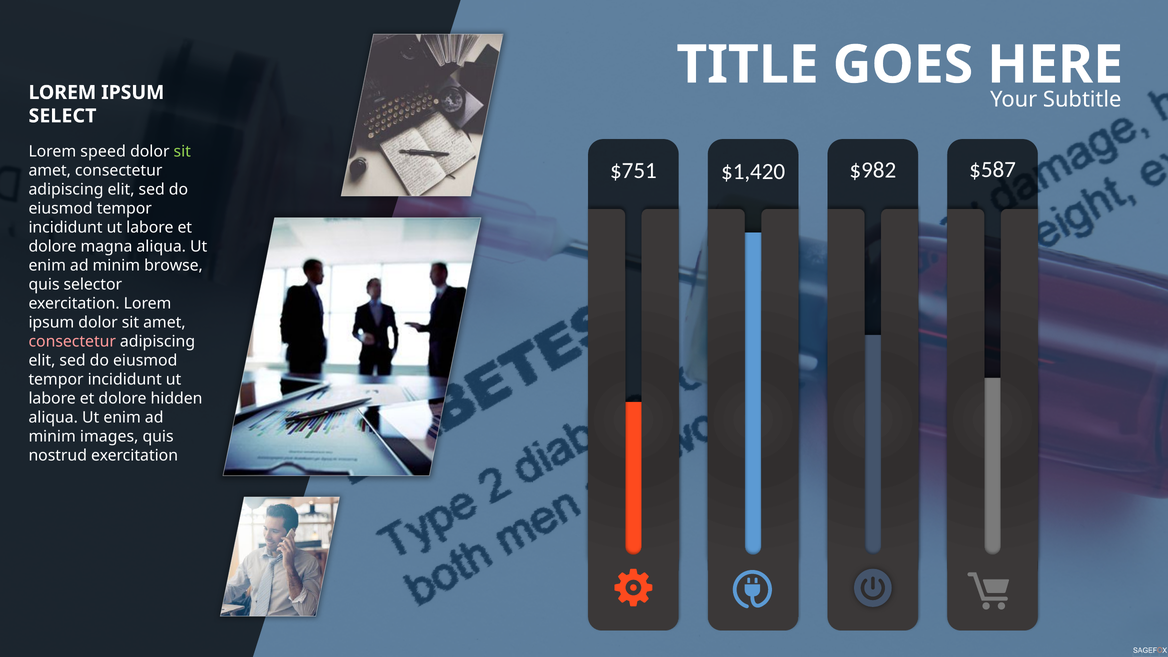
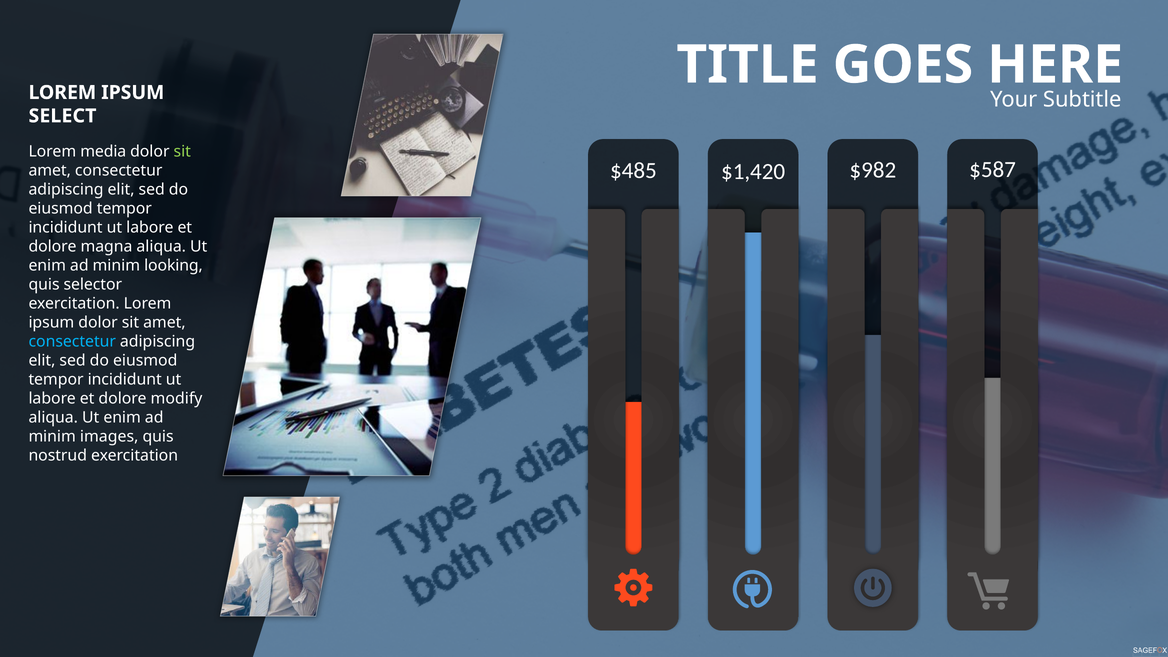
speed: speed -> media
$751: $751 -> $485
browse: browse -> looking
consectetur at (72, 341) colour: pink -> light blue
hidden: hidden -> modify
